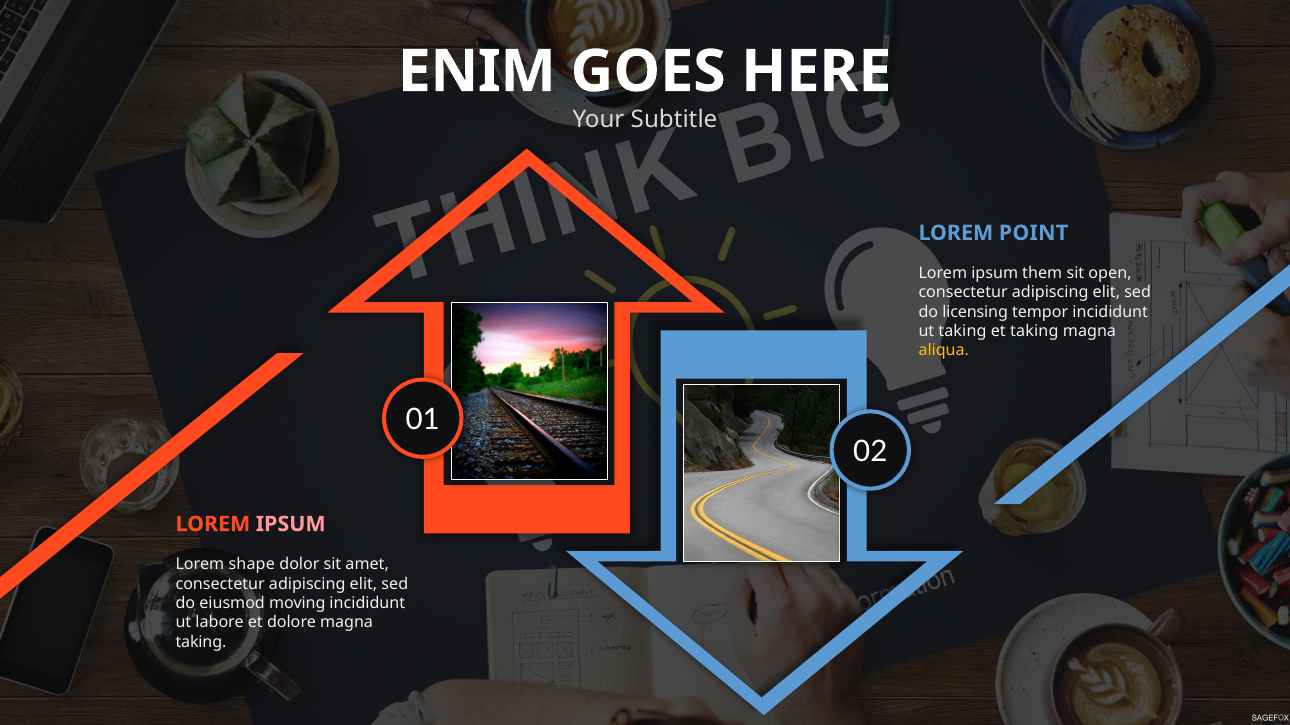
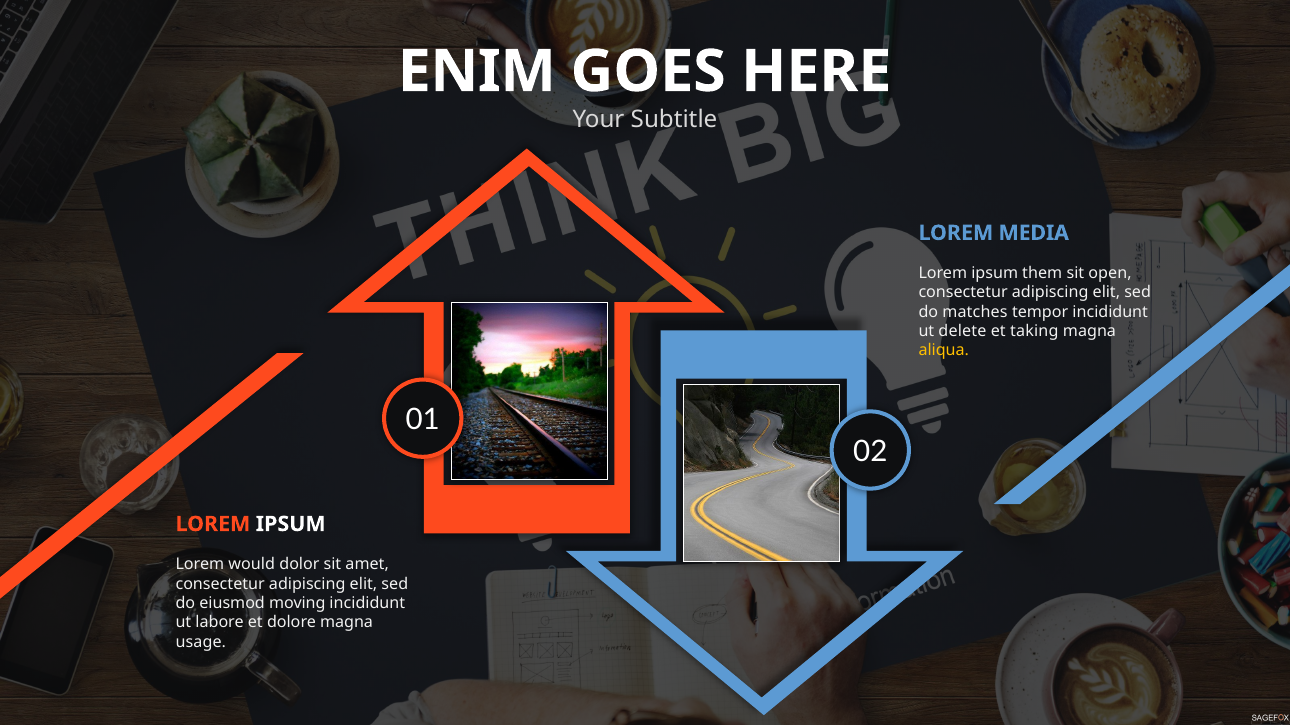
POINT: POINT -> MEDIA
licensing: licensing -> matches
ut taking: taking -> delete
IPSUM at (291, 524) colour: pink -> white
shape: shape -> would
taking at (201, 642): taking -> usage
